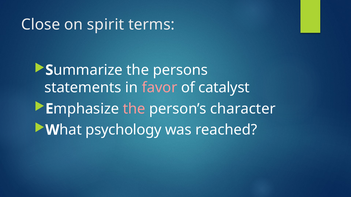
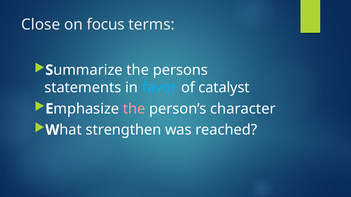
spirit: spirit -> focus
favor colour: pink -> light blue
psychology: psychology -> strengthen
